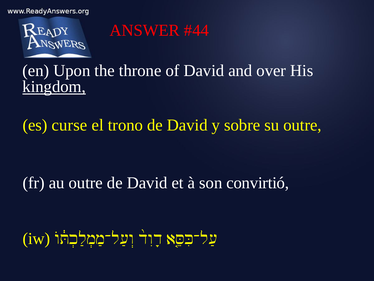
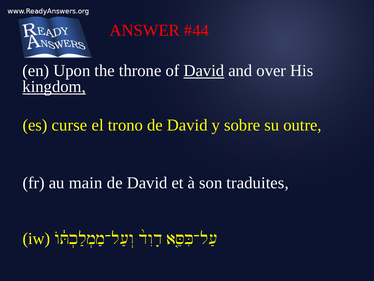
David at (204, 71) underline: none -> present
au outre: outre -> main
convirtió: convirtió -> traduites
